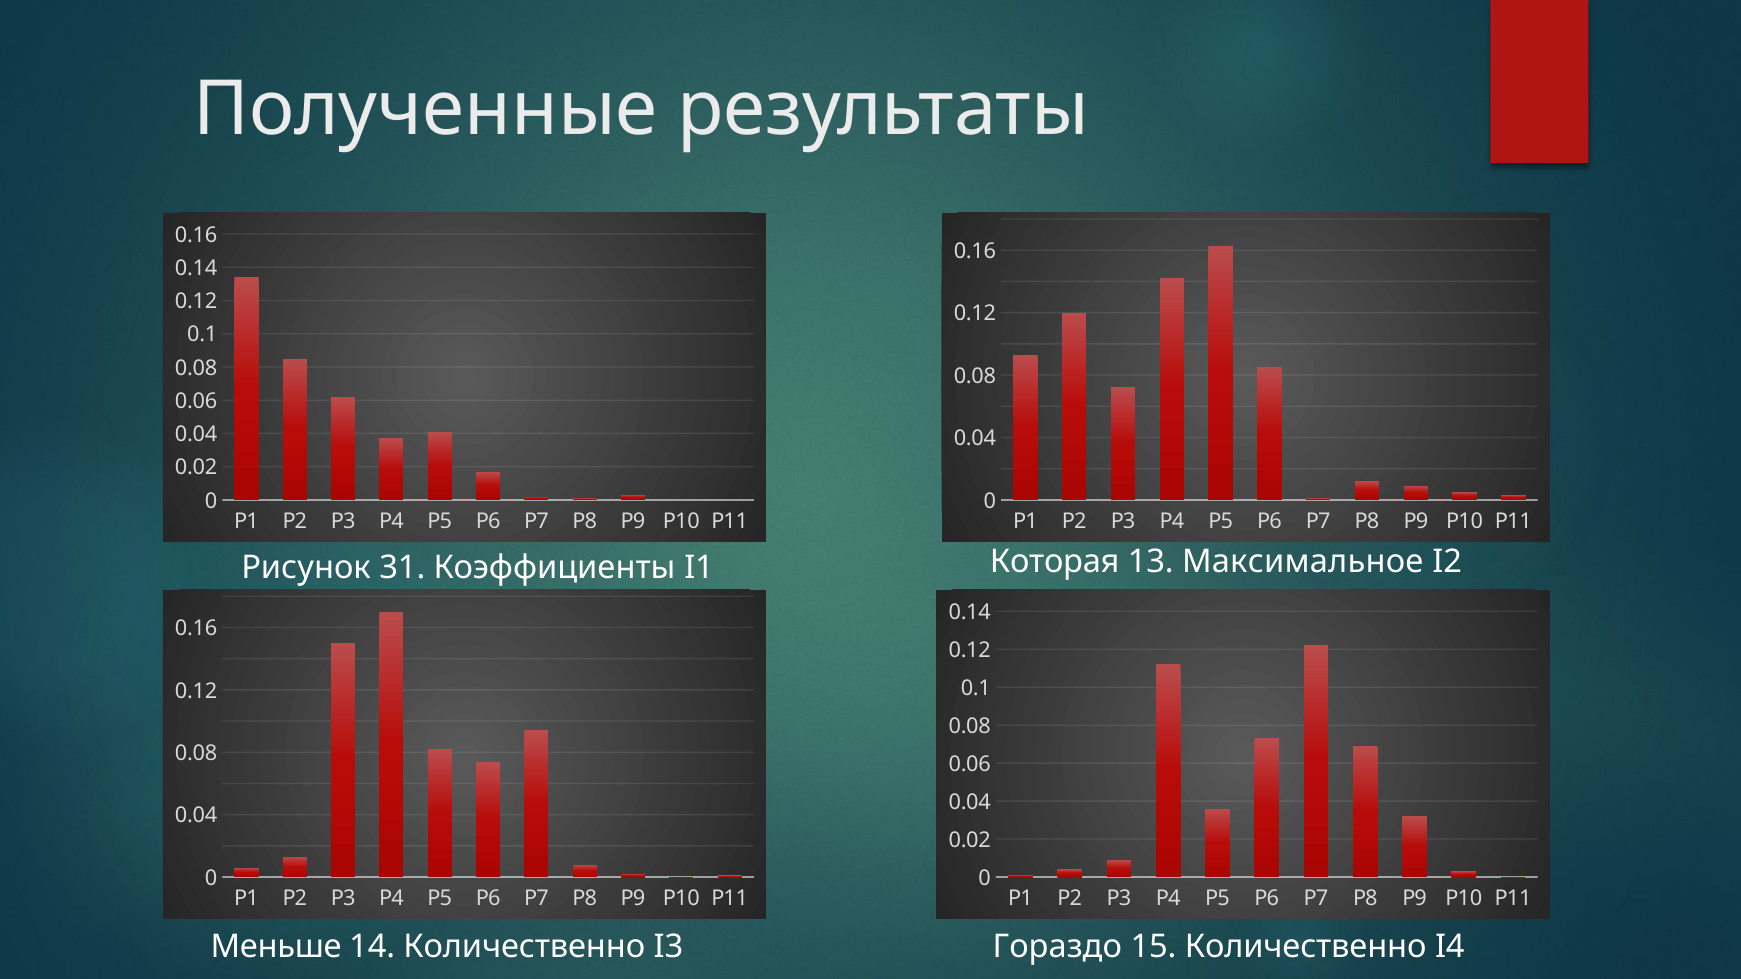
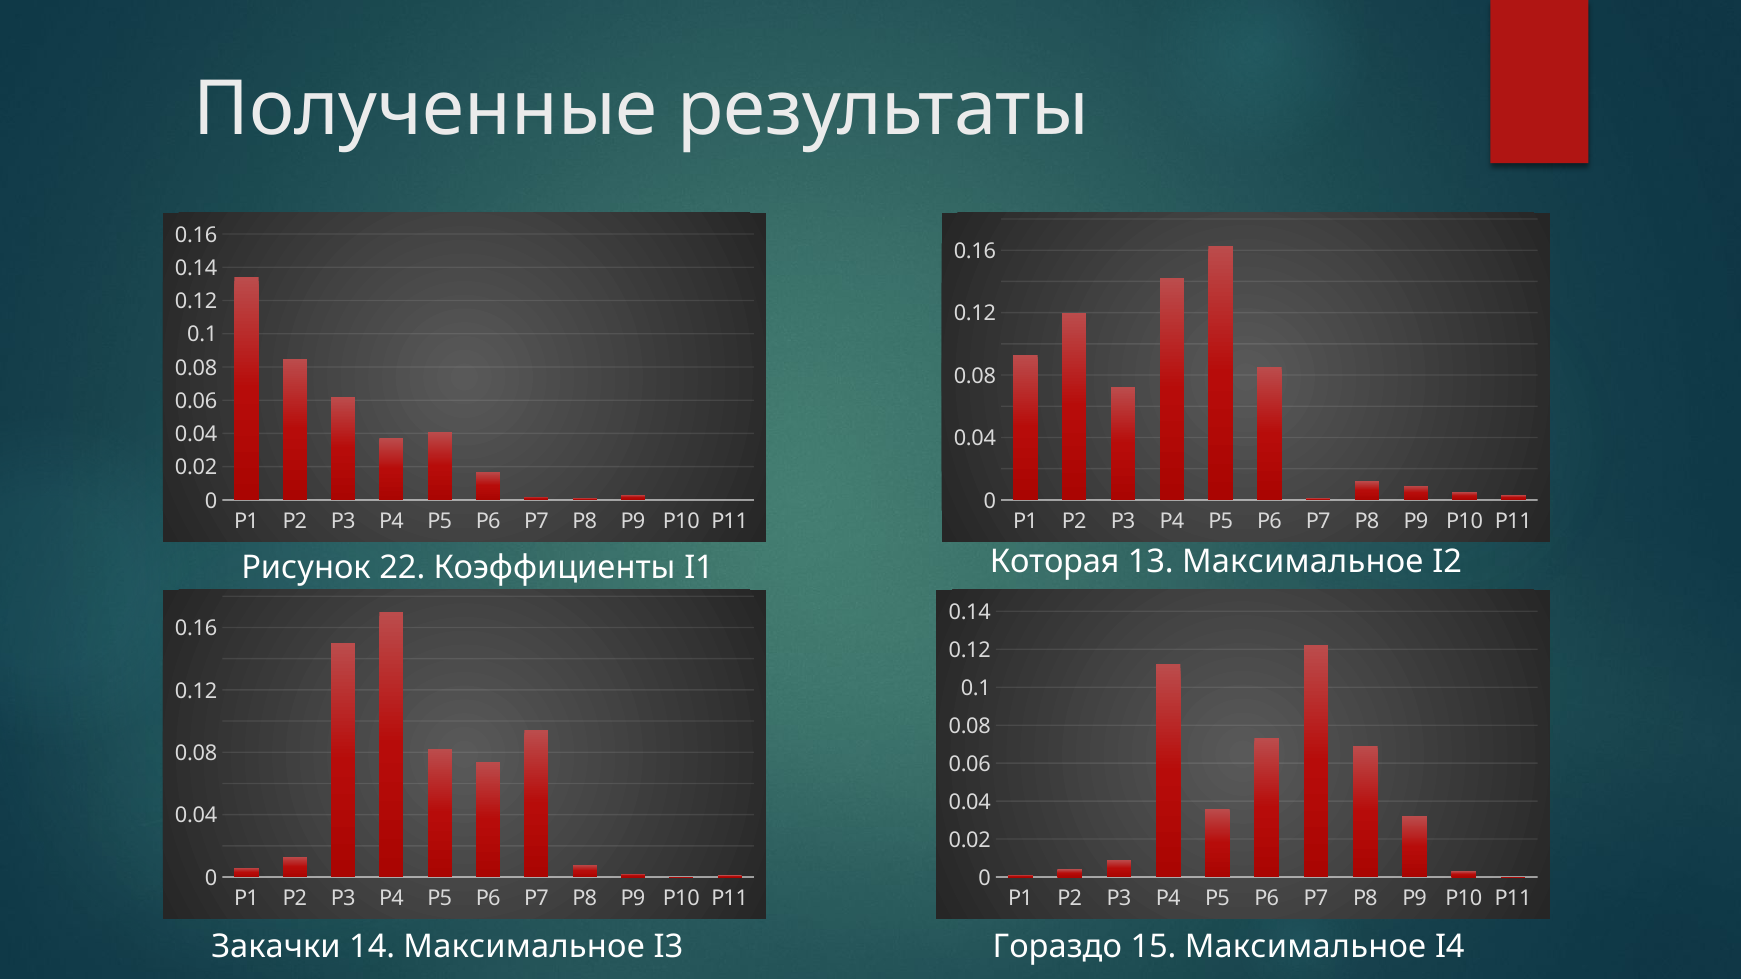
31: 31 -> 22
Меньше: Меньше -> Закачки
14 Количественно: Количественно -> Максимальное
15 Количественно: Количественно -> Максимальное
